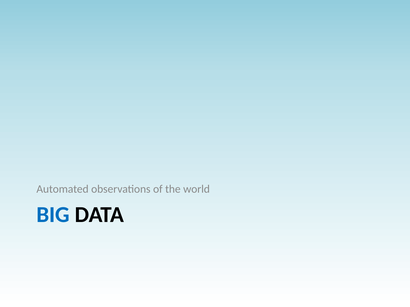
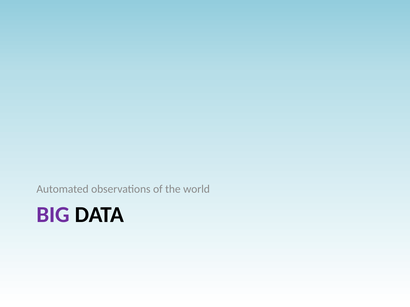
BIG colour: blue -> purple
